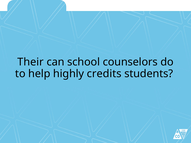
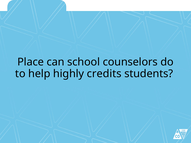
Their: Their -> Place
